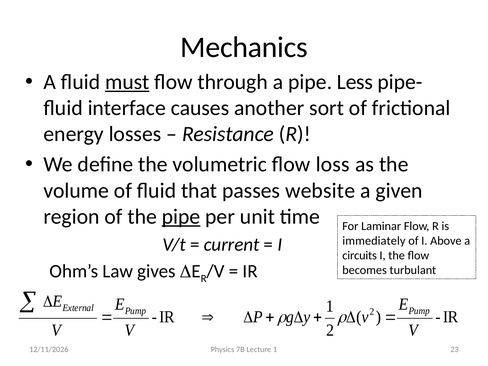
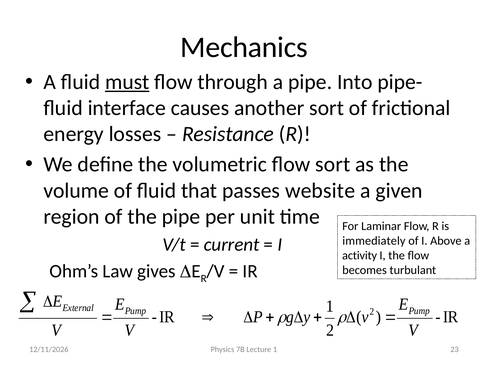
Less: Less -> Into
flow loss: loss -> sort
pipe at (181, 217) underline: present -> none
circuits: circuits -> activity
